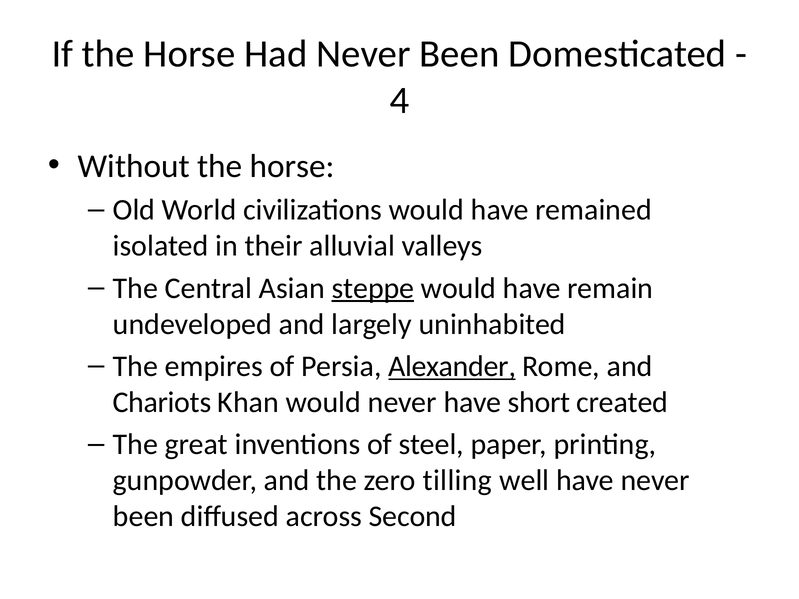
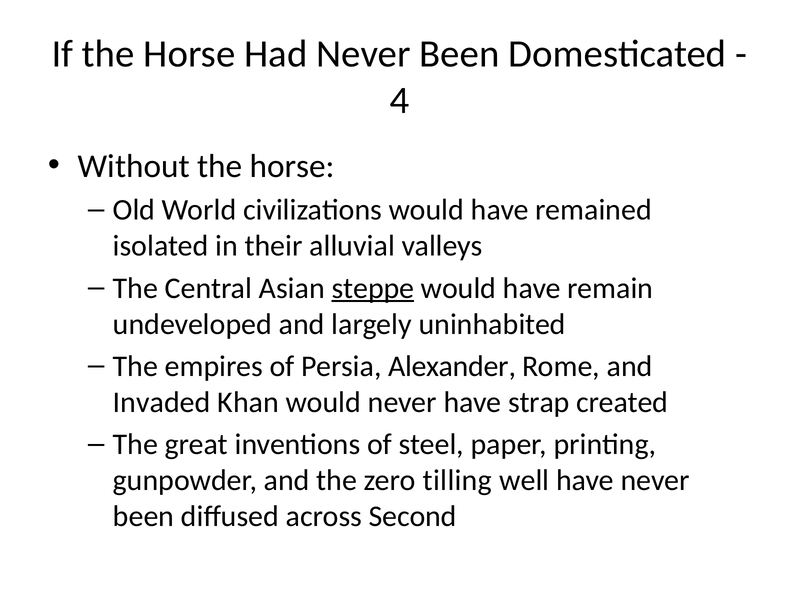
Alexander underline: present -> none
Chariots: Chariots -> Invaded
short: short -> strap
